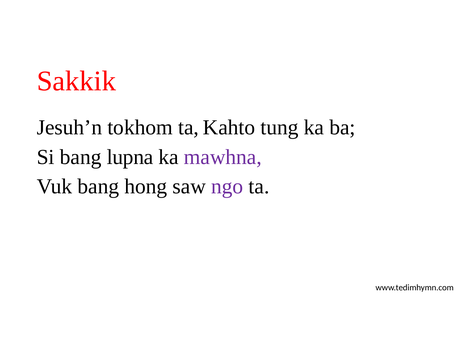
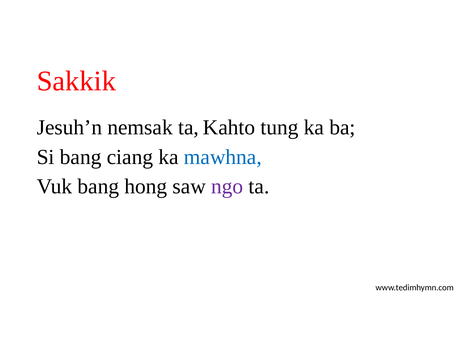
tokhom: tokhom -> nemsak
lupna: lupna -> ciang
mawhna colour: purple -> blue
